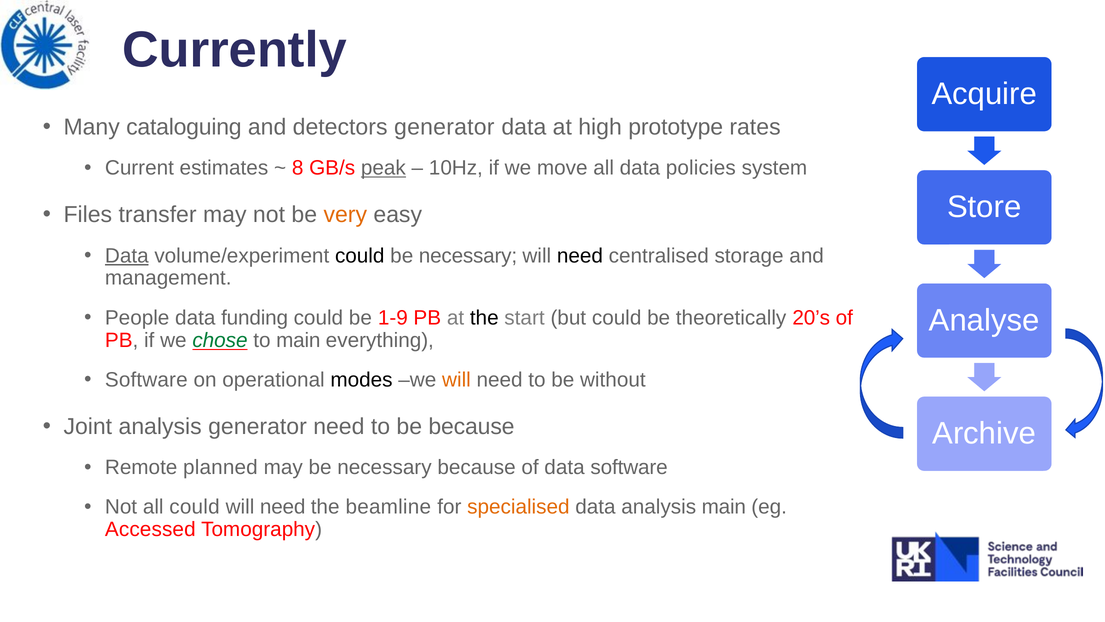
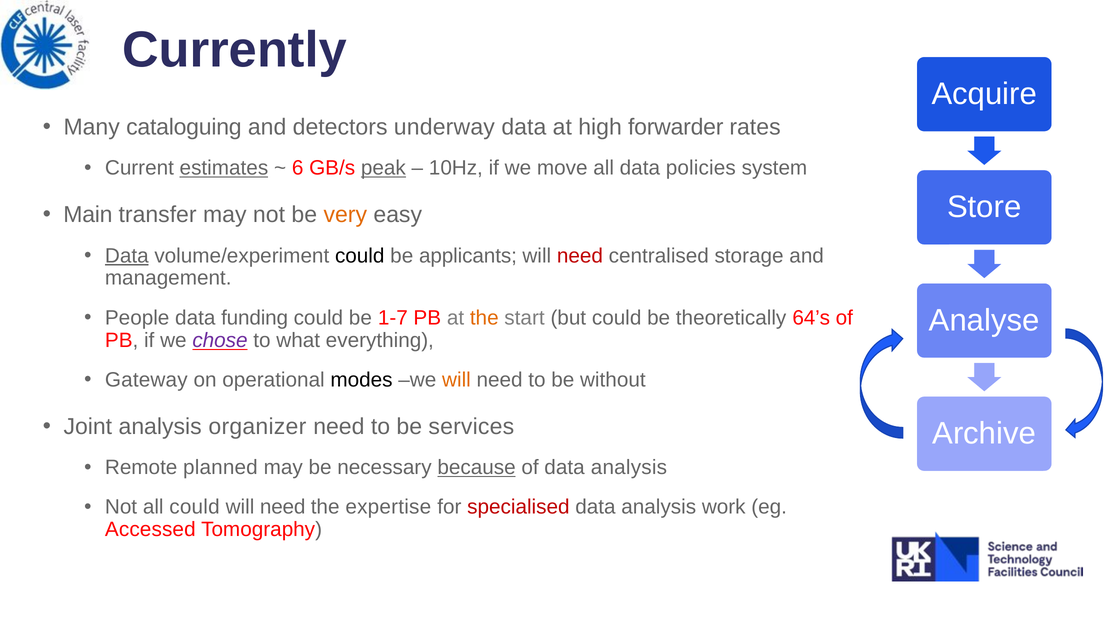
detectors generator: generator -> underway
prototype: prototype -> forwarder
estimates underline: none -> present
8: 8 -> 6
Files: Files -> Main
necessary at (468, 256): necessary -> applicants
need at (580, 256) colour: black -> red
1-9: 1-9 -> 1-7
the at (484, 318) colour: black -> orange
20’s: 20’s -> 64’s
chose colour: green -> purple
to main: main -> what
Software at (146, 380): Software -> Gateway
analysis generator: generator -> organizer
be because: because -> services
because at (477, 467) underline: none -> present
of data software: software -> analysis
beamline: beamline -> expertise
specialised colour: orange -> red
analysis main: main -> work
